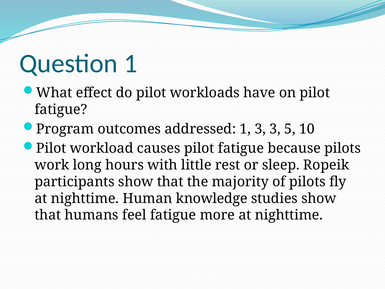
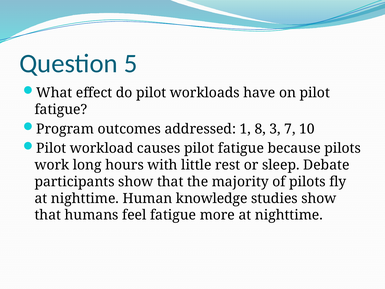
Question 1: 1 -> 5
1 3: 3 -> 8
5: 5 -> 7
Ropeik: Ropeik -> Debate
